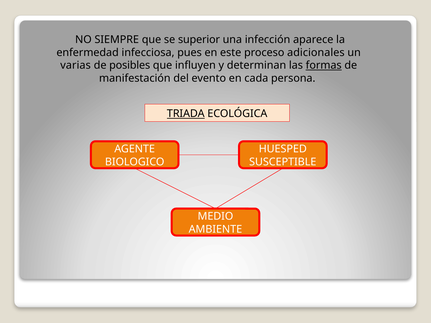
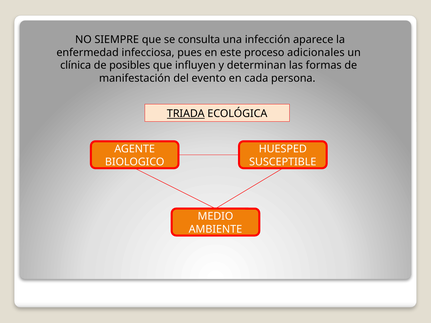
superior: superior -> consulta
varias: varias -> clínica
formas underline: present -> none
